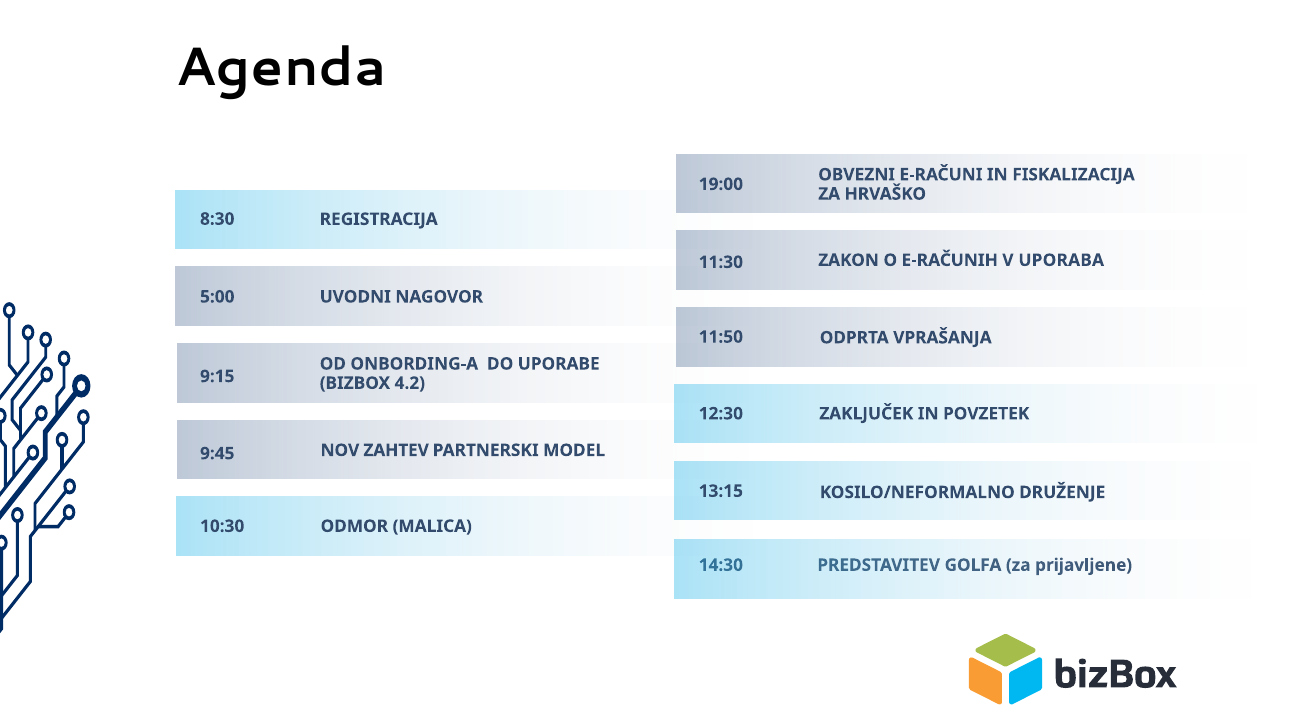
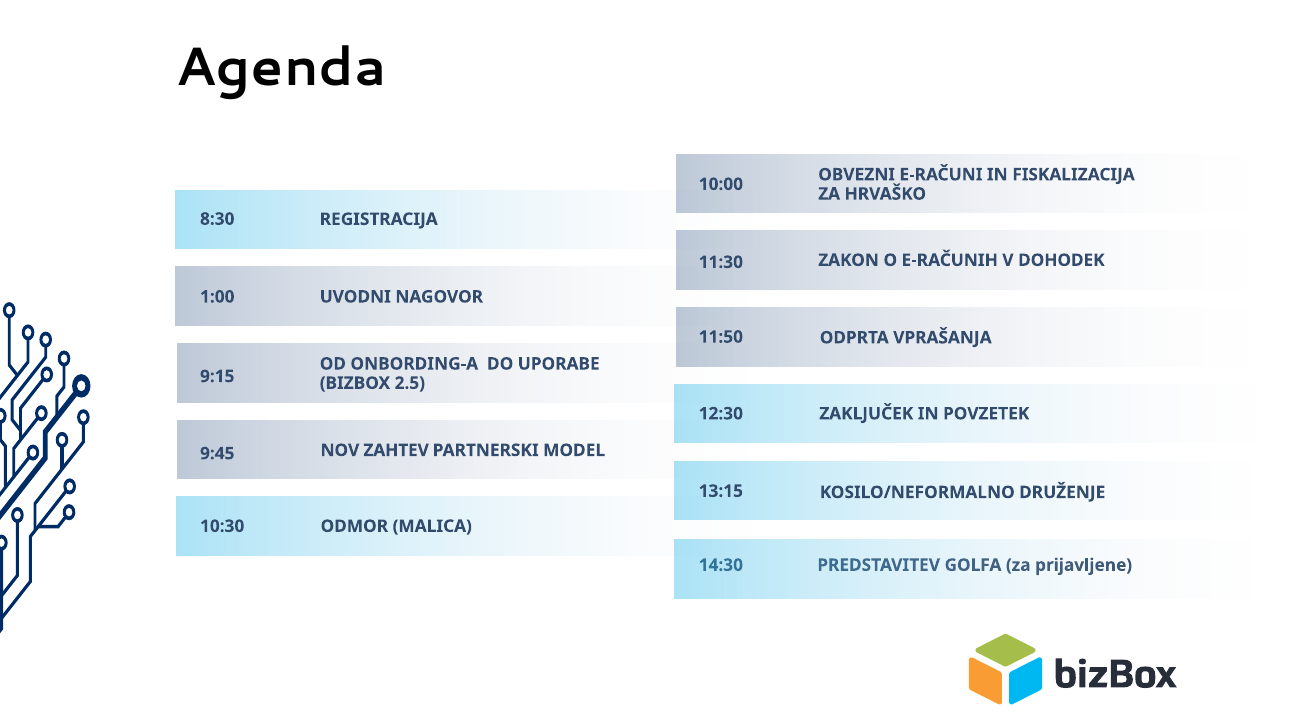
19:00: 19:00 -> 10:00
UPORABA: UPORABA -> DOHODEK
5:00: 5:00 -> 1:00
4.2: 4.2 -> 2.5
